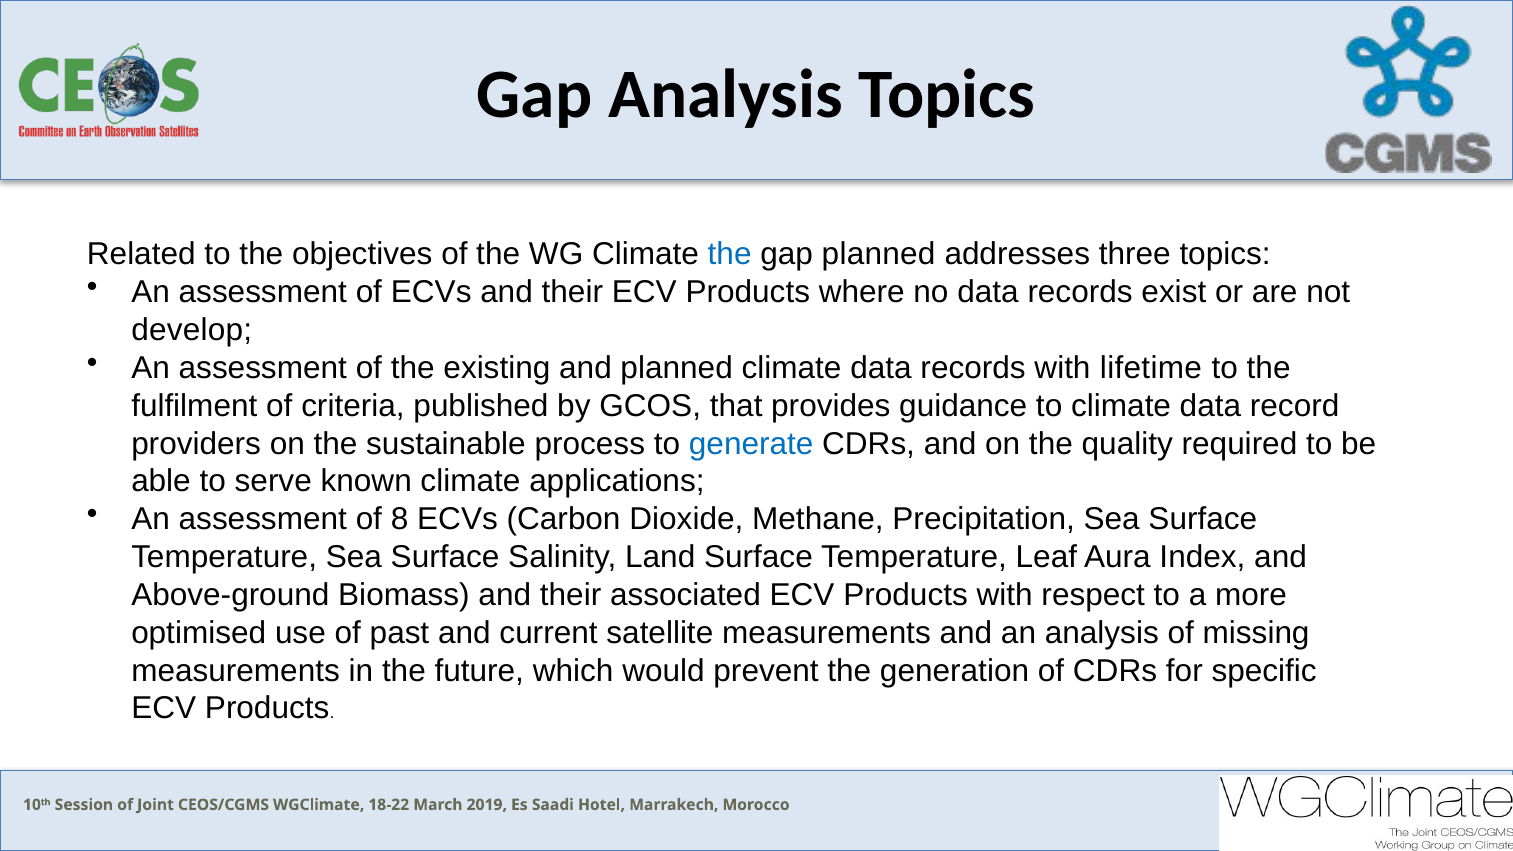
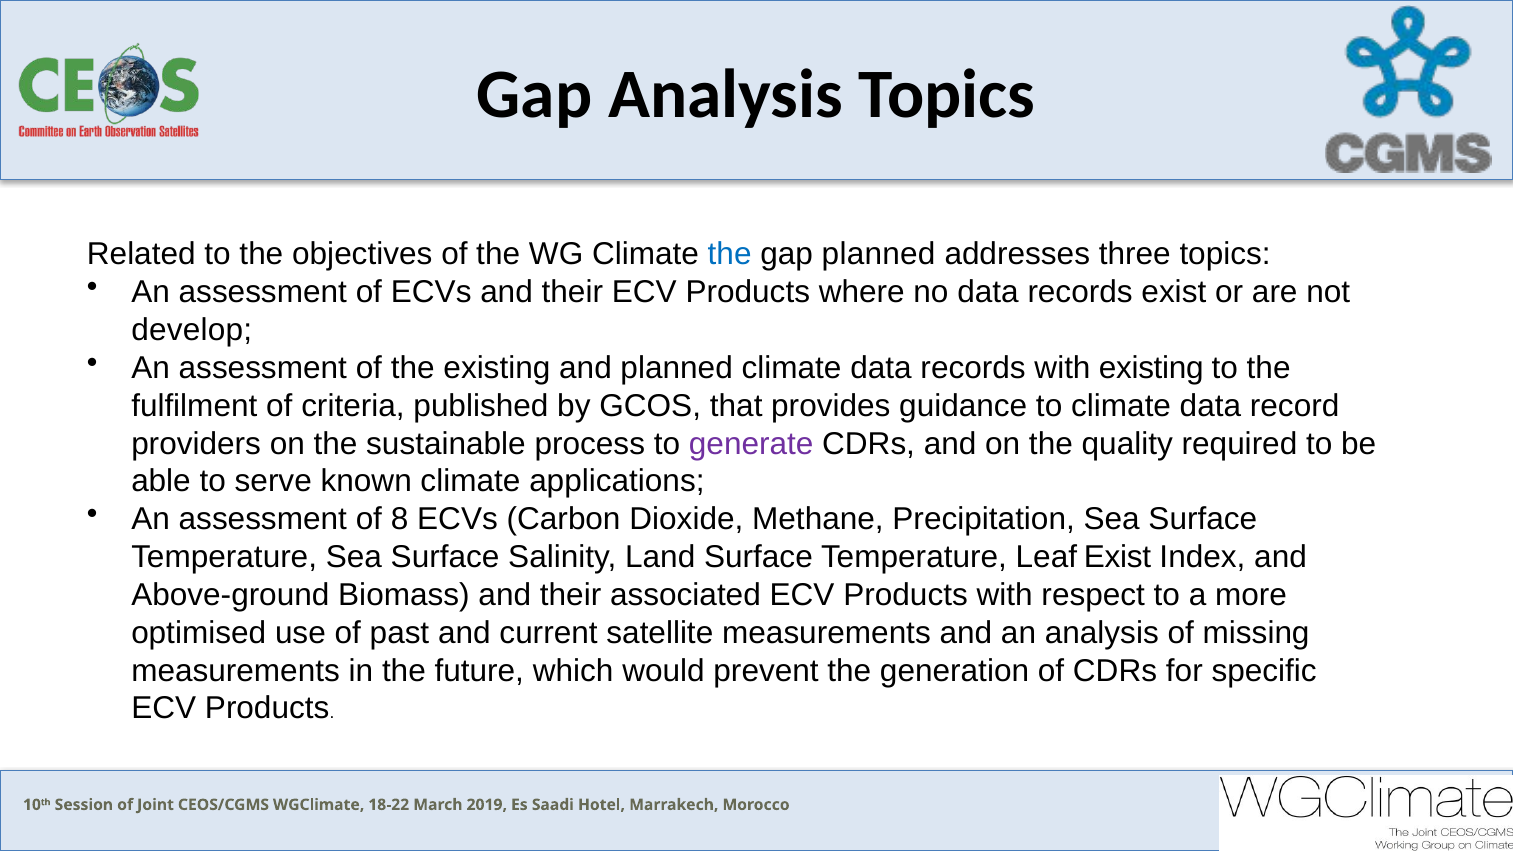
with lifetime: lifetime -> existing
generate colour: blue -> purple
Leaf Aura: Aura -> Exist
